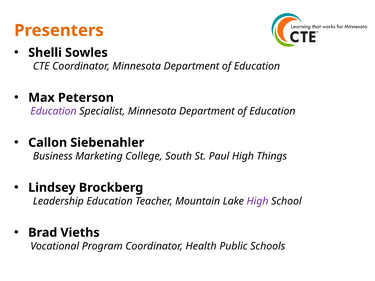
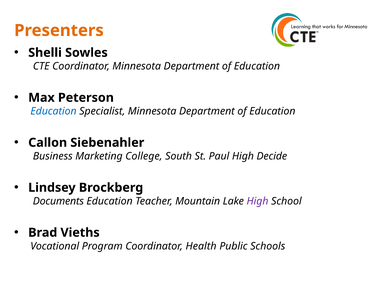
Education at (53, 111) colour: purple -> blue
Things: Things -> Decide
Leadership: Leadership -> Documents
